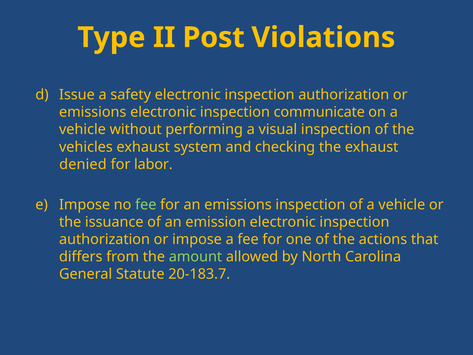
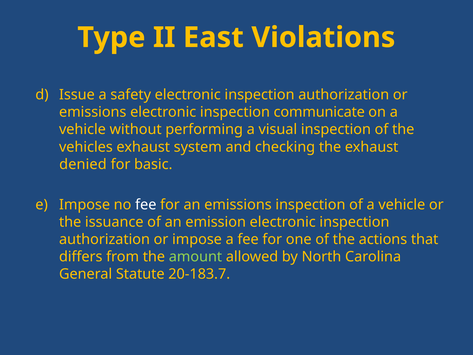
Post: Post -> East
labor: labor -> basic
fee at (146, 205) colour: light green -> white
